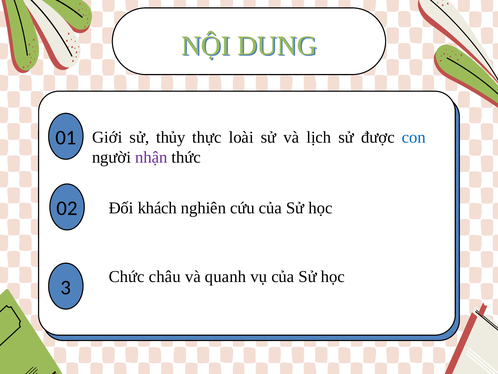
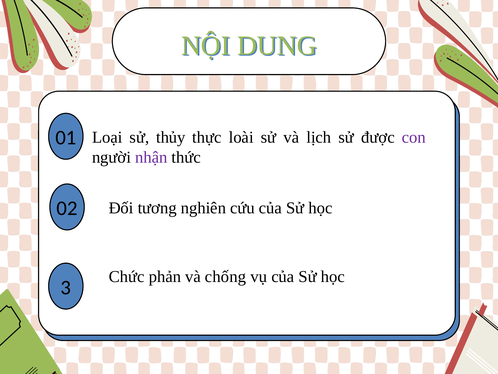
Giới: Giới -> Loại
con colour: blue -> purple
khách: khách -> tương
châu: châu -> phản
quanh: quanh -> chống
